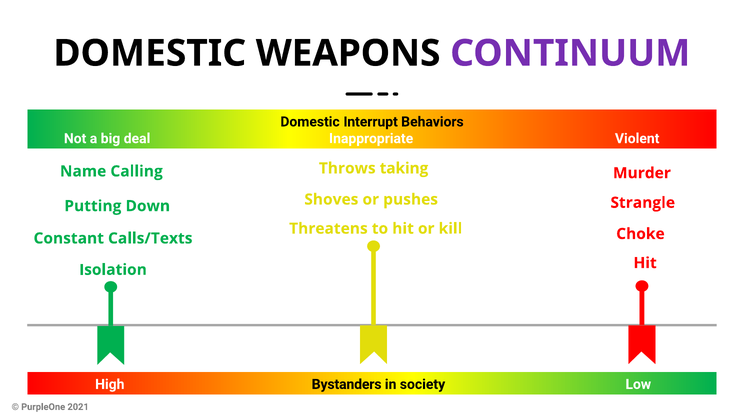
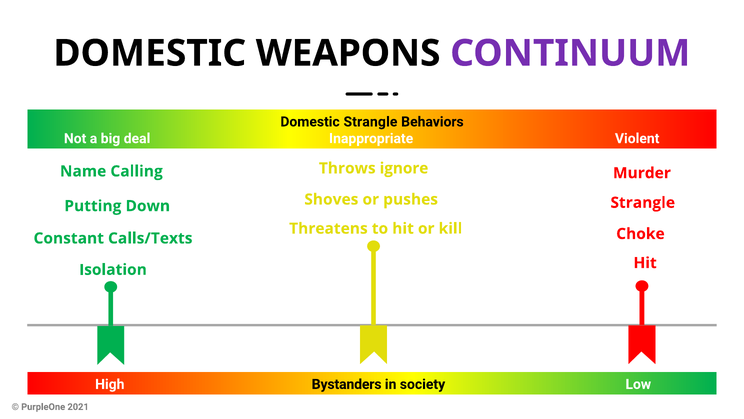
Domestic Interrupt: Interrupt -> Strangle
taking: taking -> ignore
